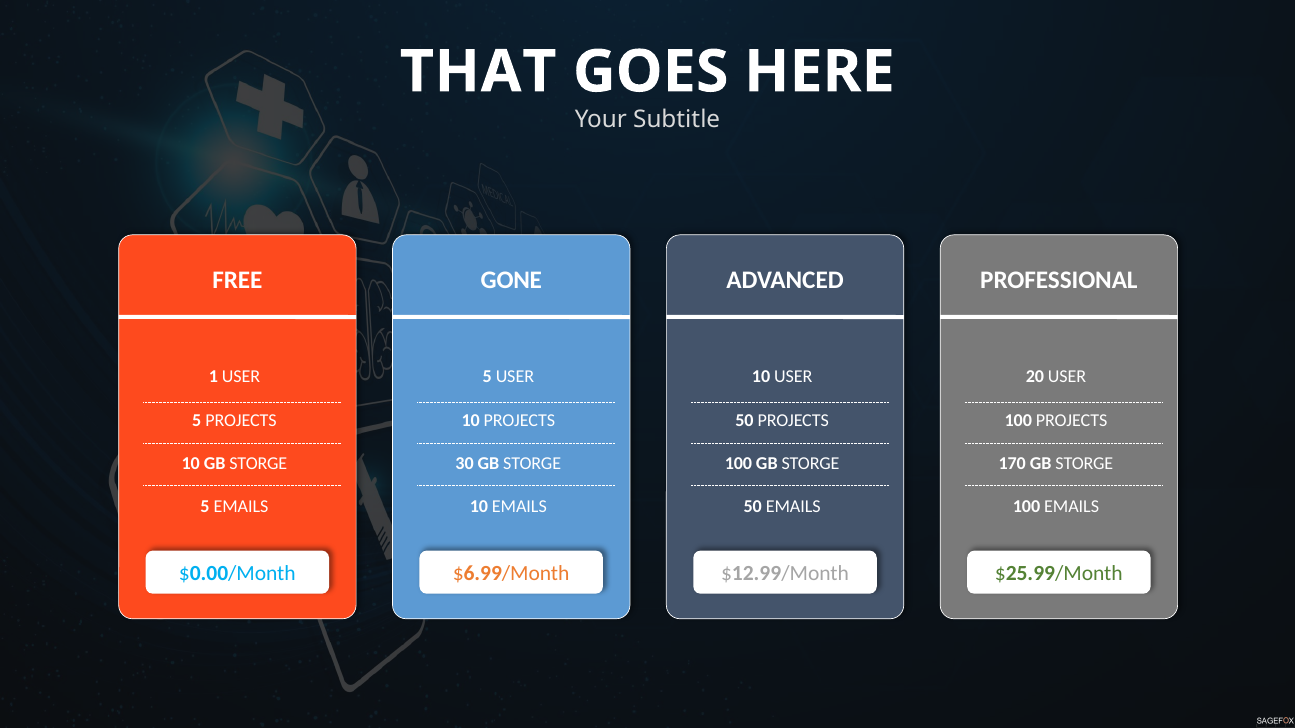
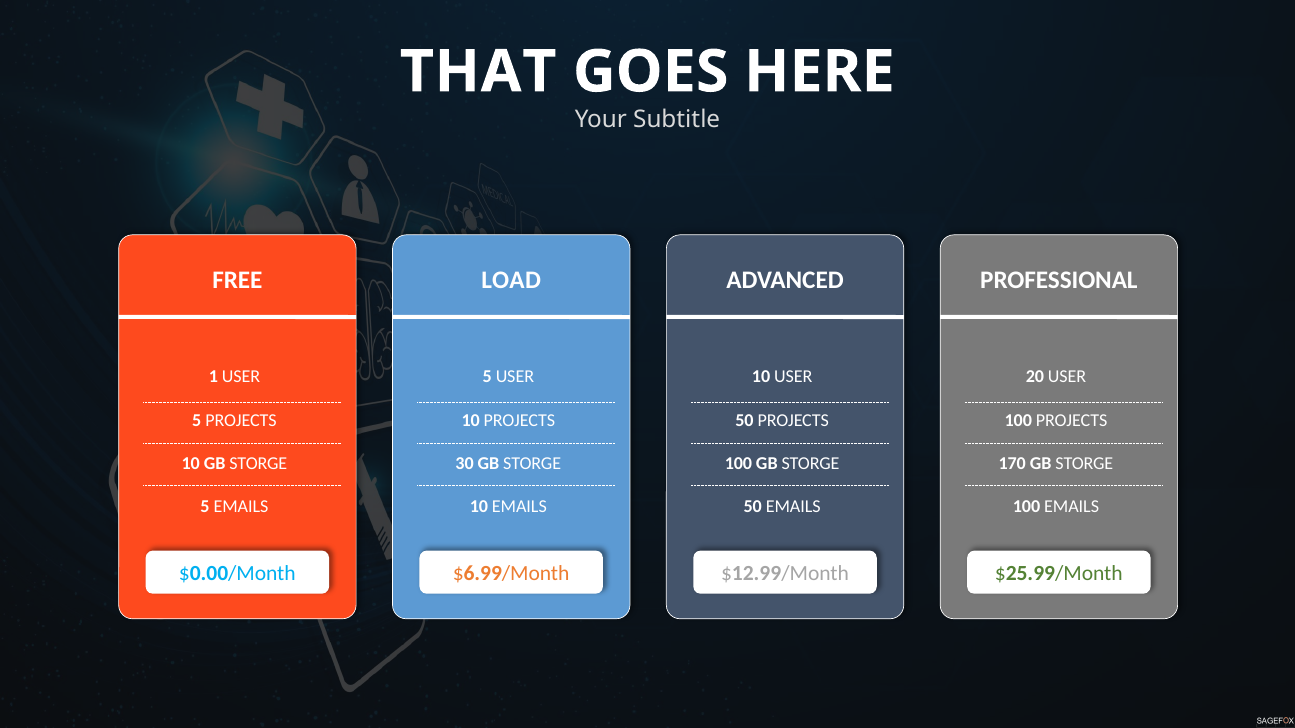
GONE: GONE -> LOAD
